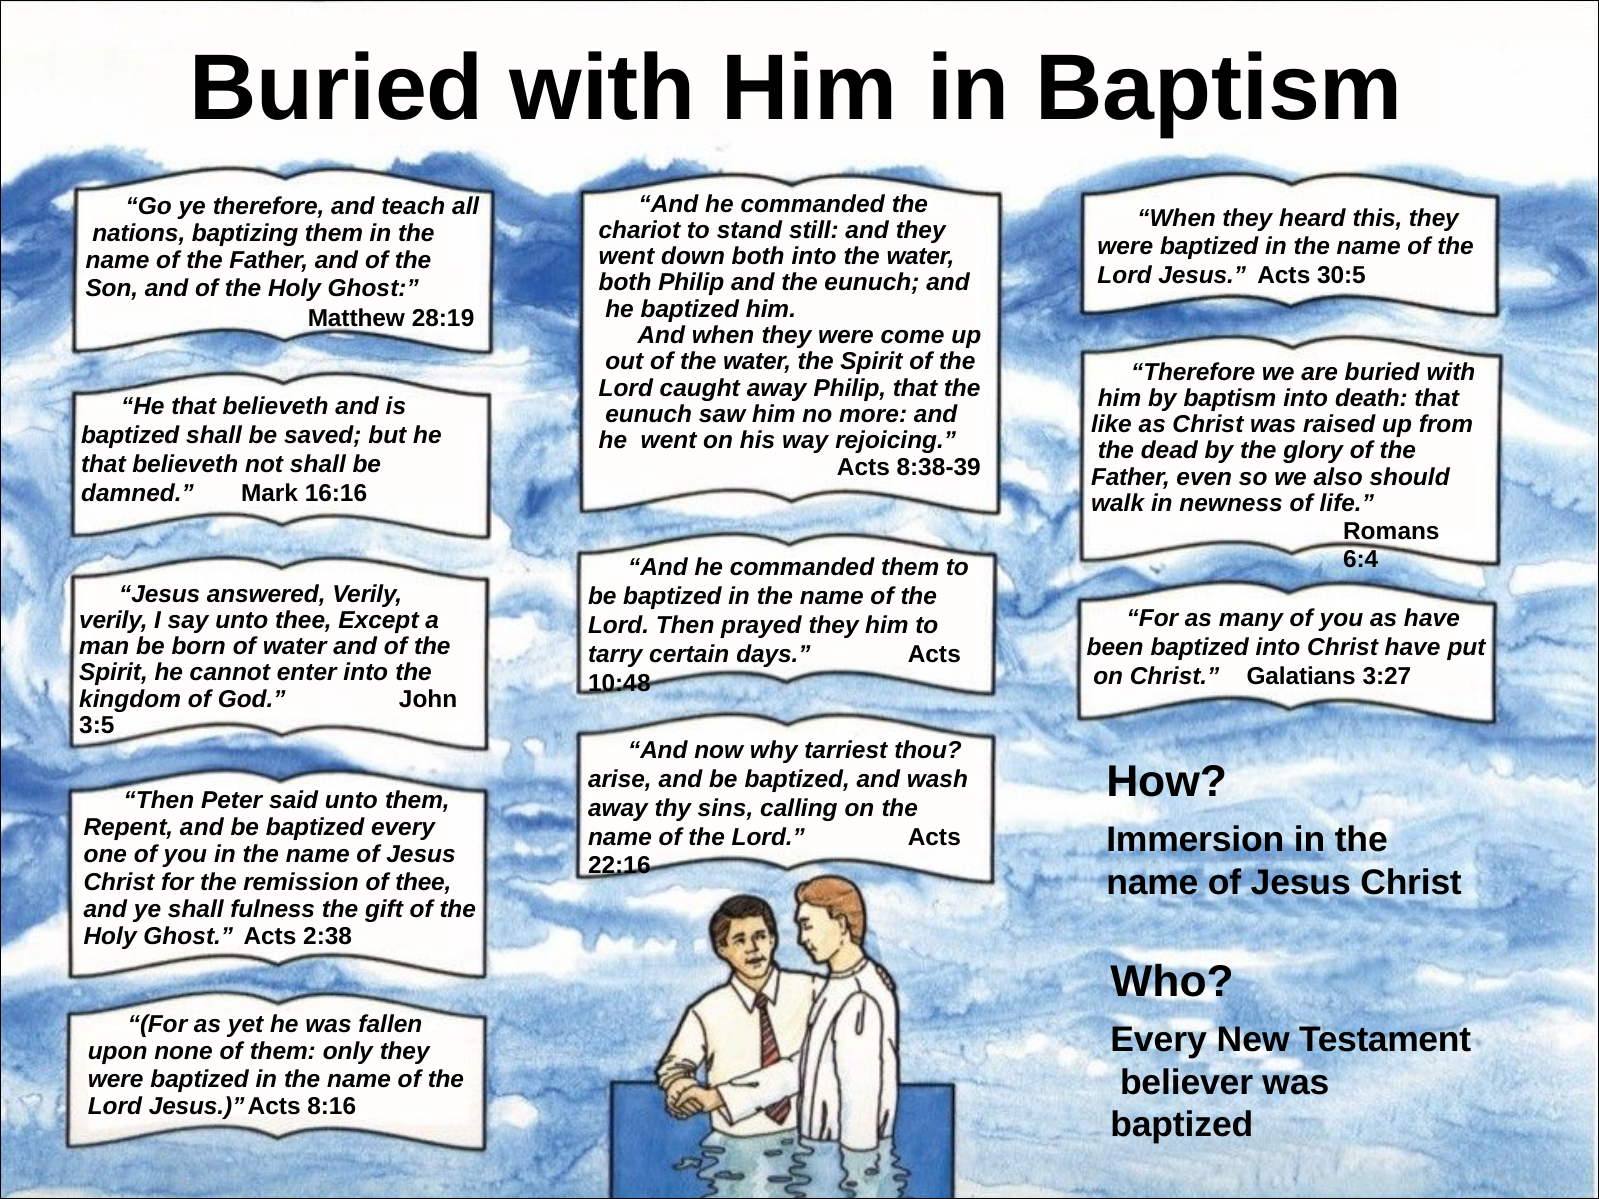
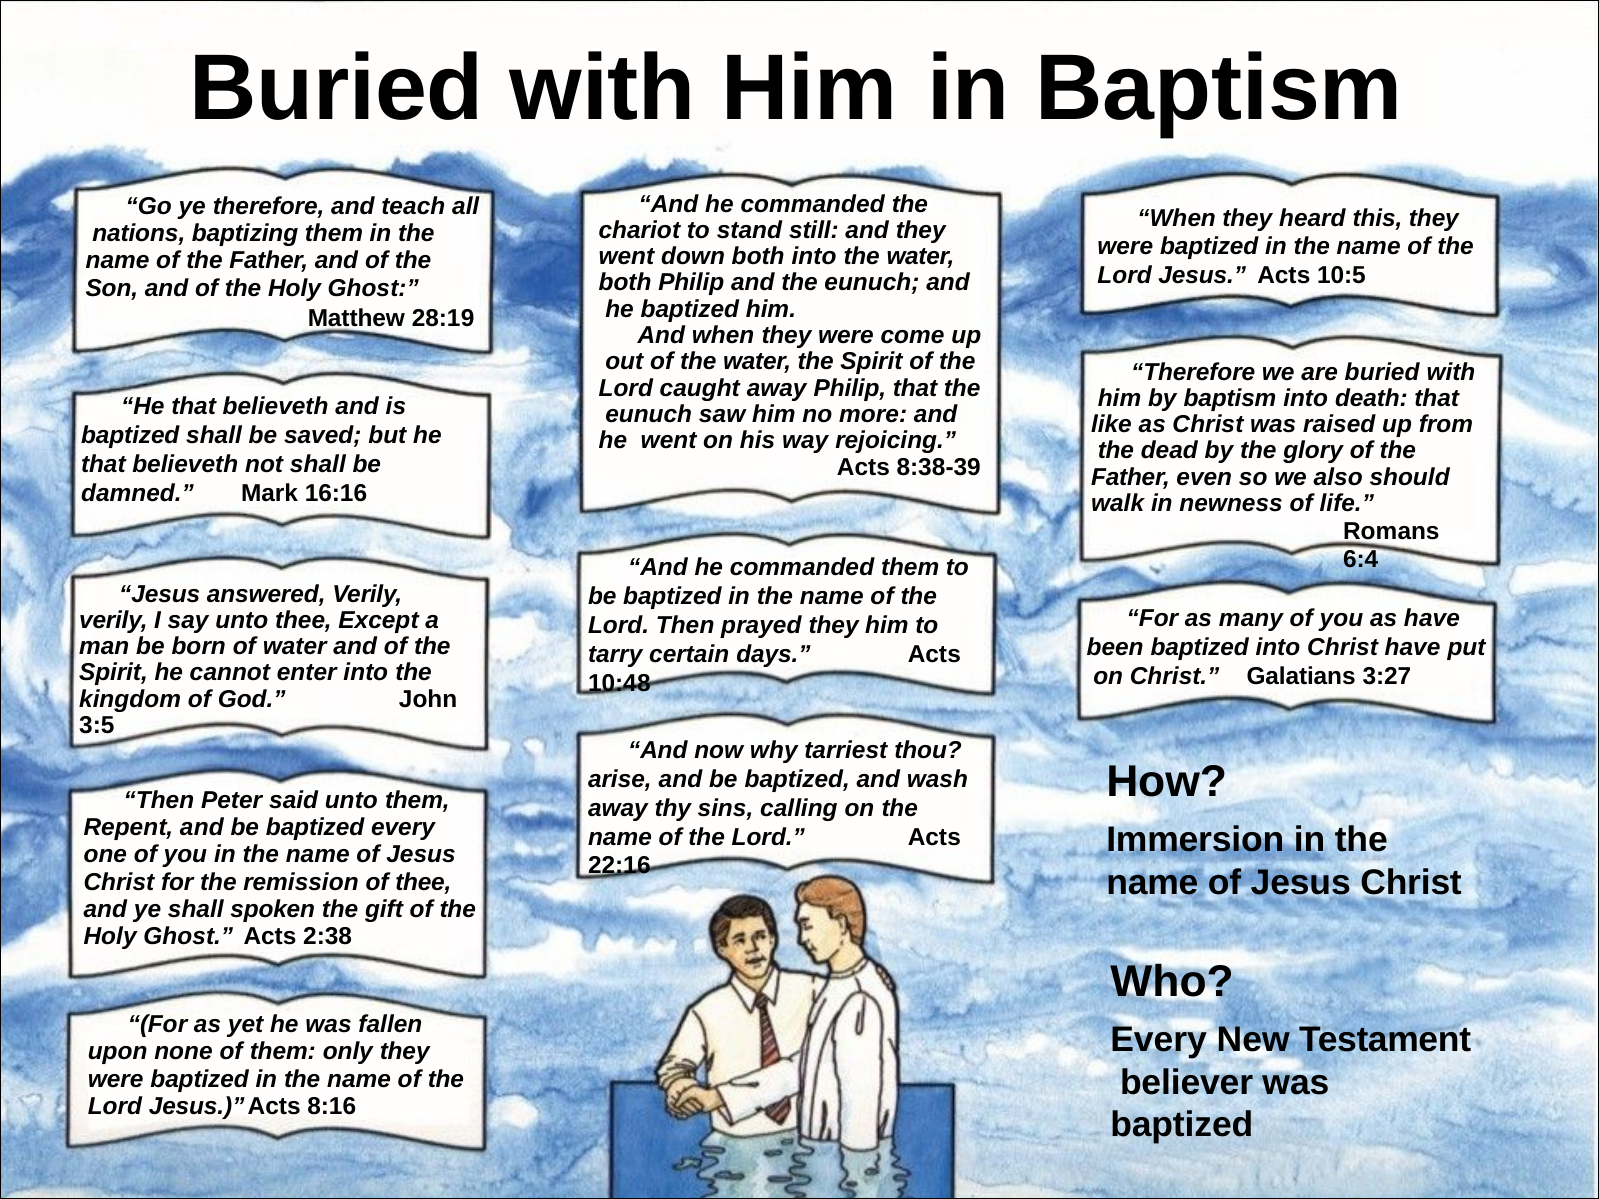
30:5: 30:5 -> 10:5
fulness: fulness -> spoken
